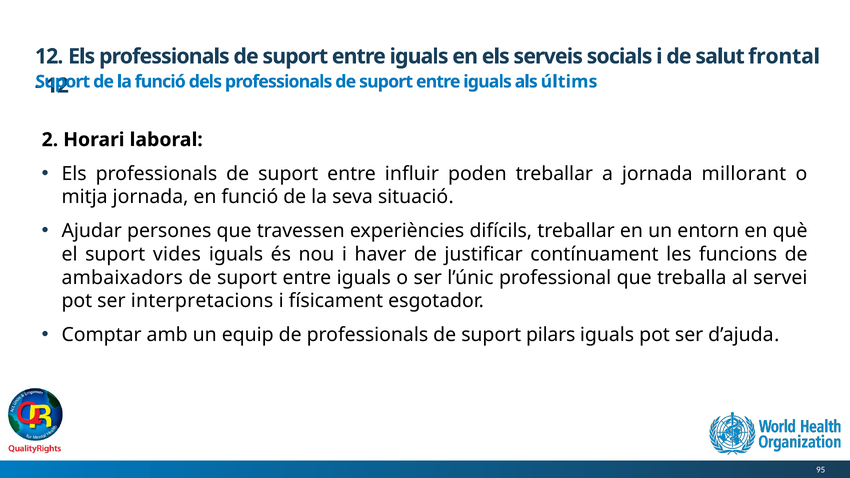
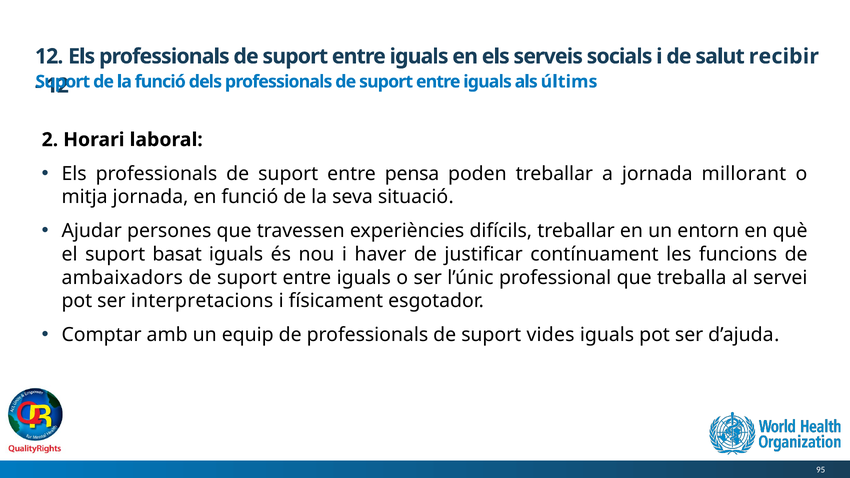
frontal: frontal -> recibir
influir: influir -> pensa
vides: vides -> basat
pilars: pilars -> vides
